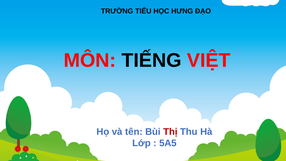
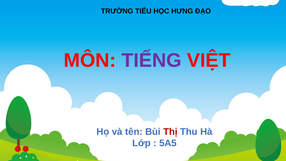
TIẾNG colour: black -> purple
